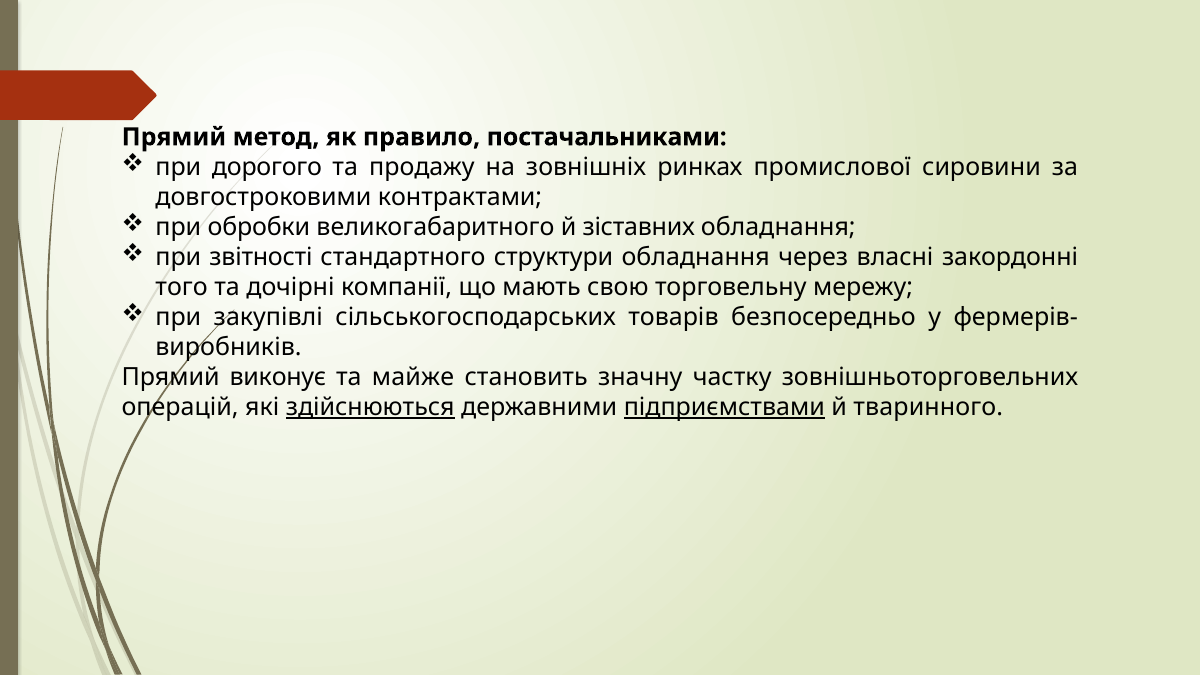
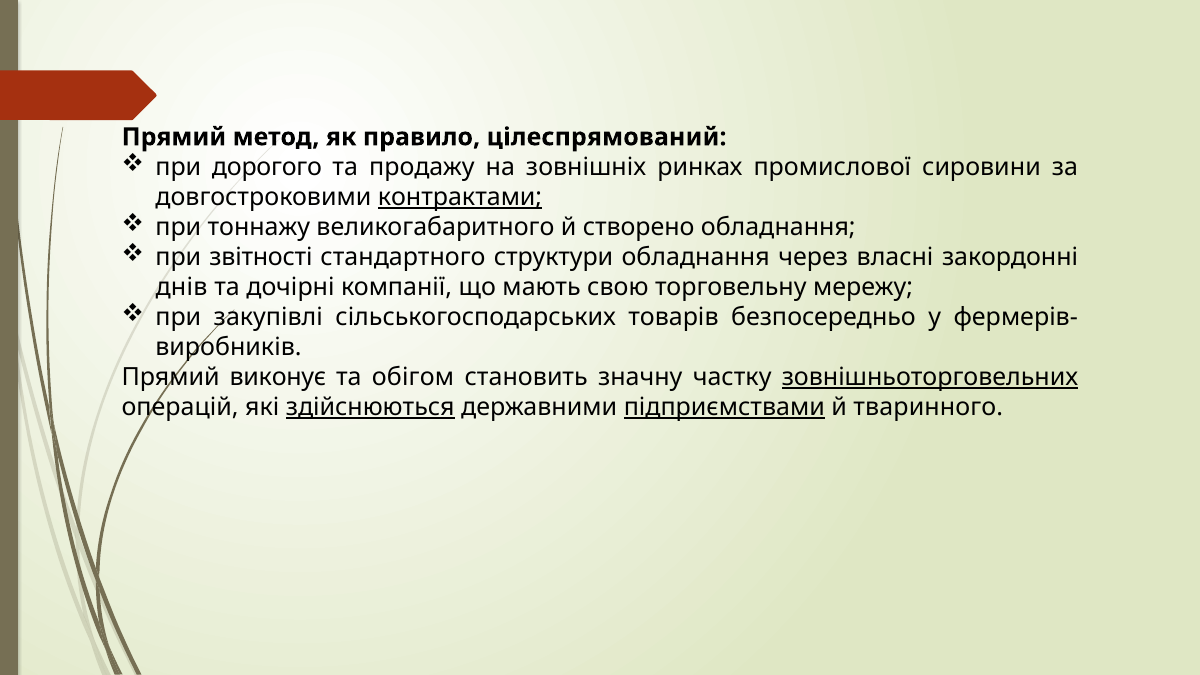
постачальниками: постачальниками -> цілеспрямований
контрактами underline: none -> present
обробки: обробки -> тоннажу
зіставних: зіставних -> створено
того: того -> днів
майже: майже -> обігом
зовнішньоторговельних underline: none -> present
